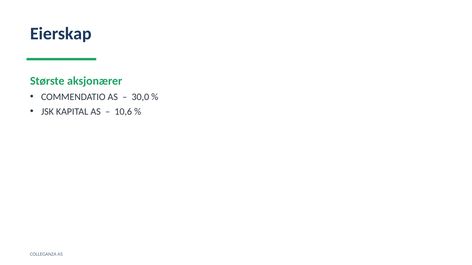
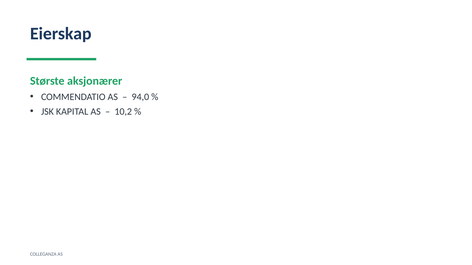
30,0: 30,0 -> 94,0
10,6: 10,6 -> 10,2
